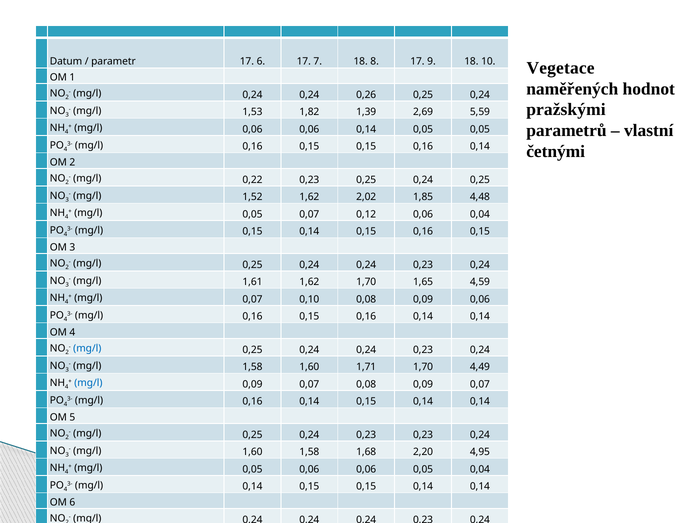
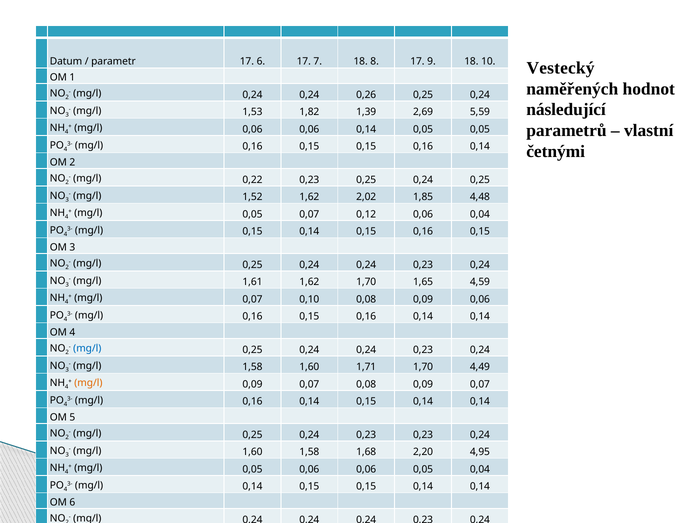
Vegetace: Vegetace -> Vestecký
pražskými: pražskými -> následující
mg/l at (88, 383) colour: blue -> orange
